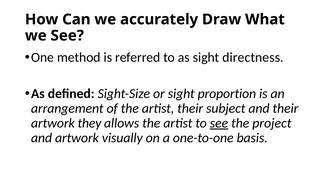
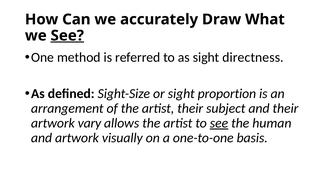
See at (67, 36) underline: none -> present
they: they -> vary
project: project -> human
